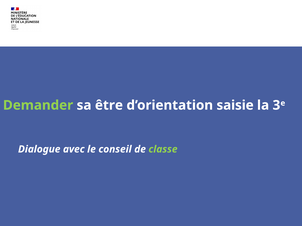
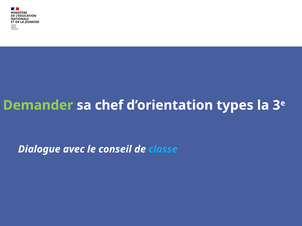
être: être -> chef
saisie: saisie -> types
classe colour: light green -> light blue
